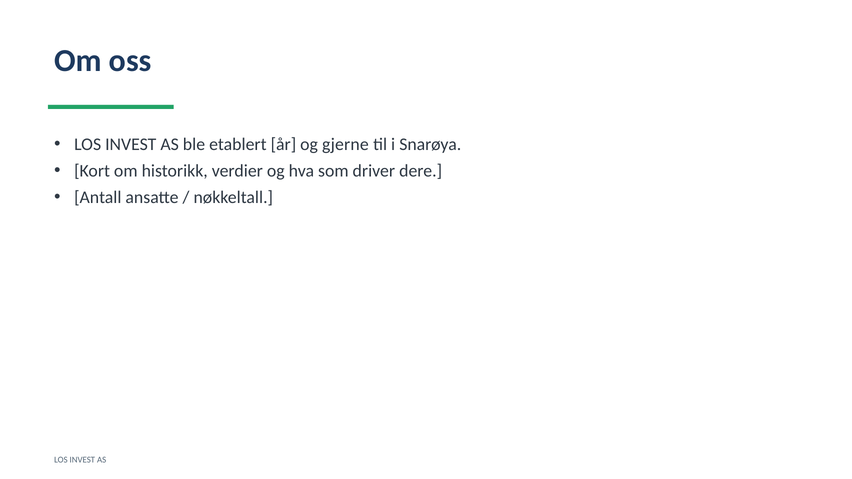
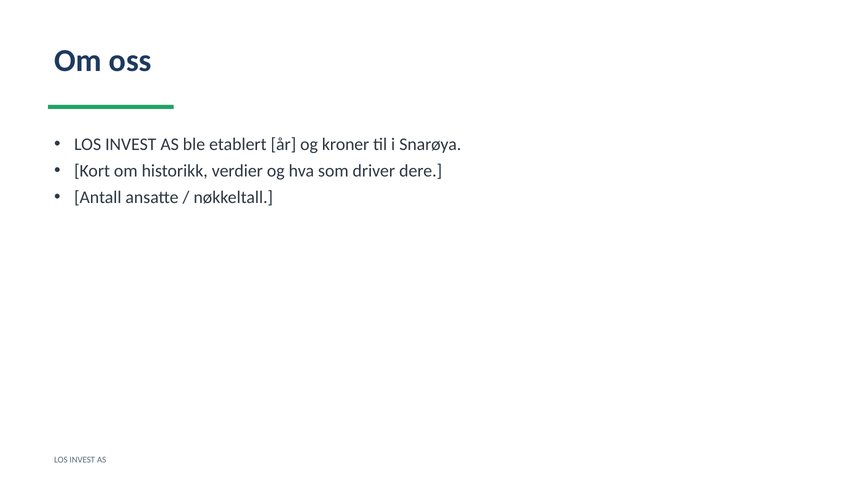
gjerne: gjerne -> kroner
